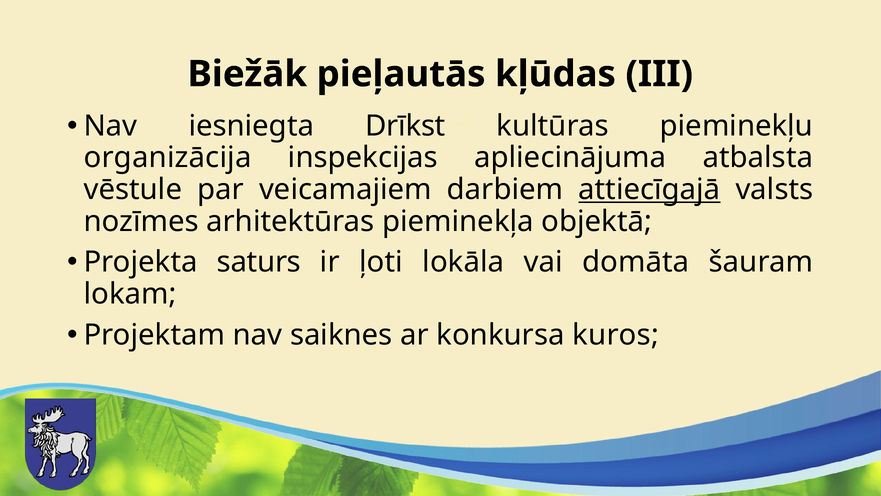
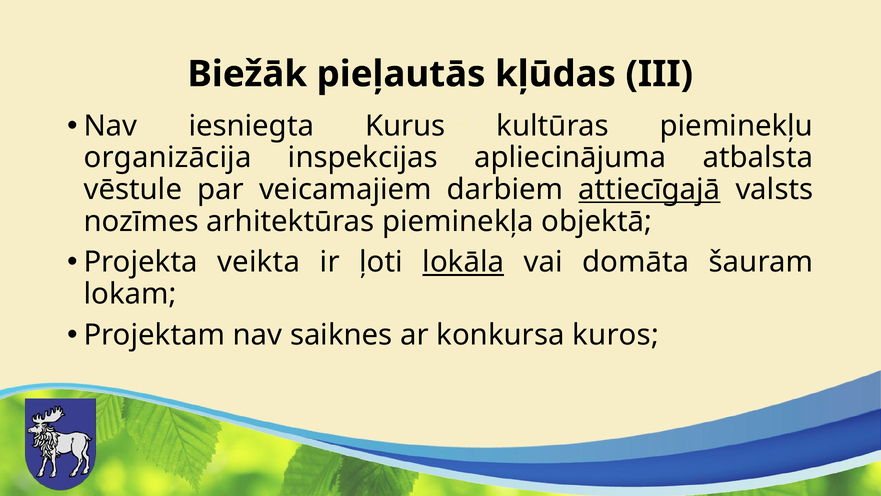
Drīkst: Drīkst -> Kurus
saturs: saturs -> veikta
lokāla underline: none -> present
